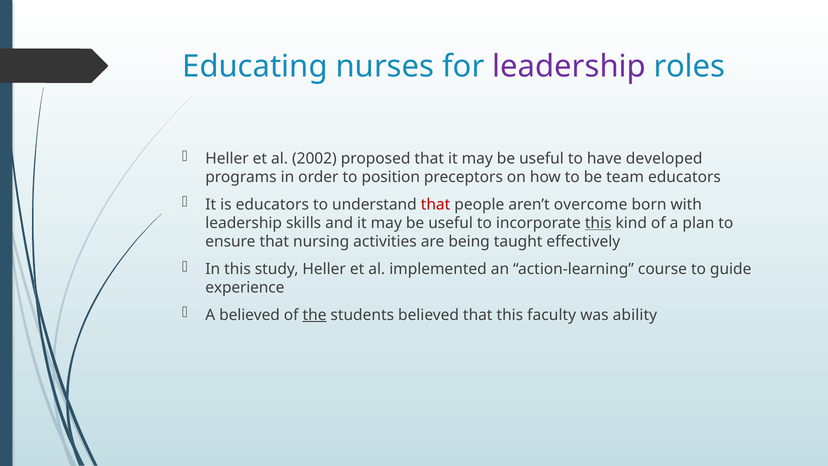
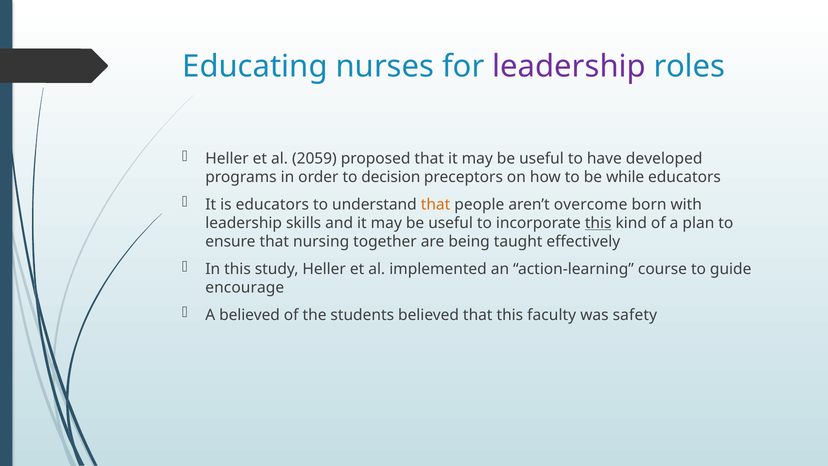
2002: 2002 -> 2059
position: position -> decision
team: team -> while
that at (436, 204) colour: red -> orange
activities: activities -> together
experience: experience -> encourage
the underline: present -> none
ability: ability -> safety
